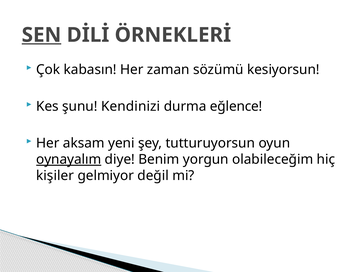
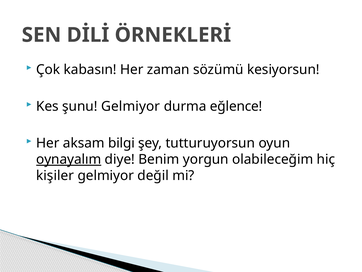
SEN underline: present -> none
şunu Kendinizi: Kendinizi -> Gelmiyor
yeni: yeni -> bilgi
